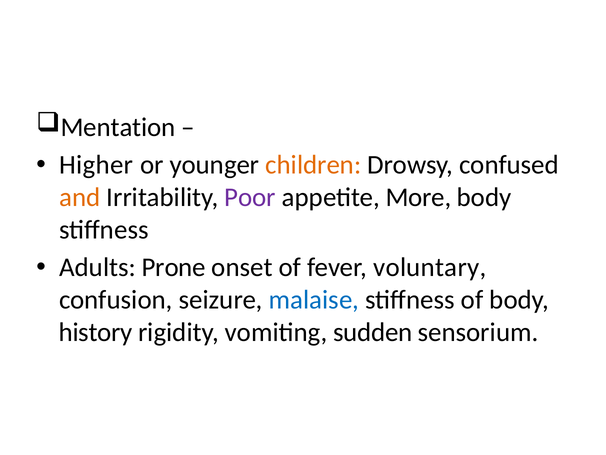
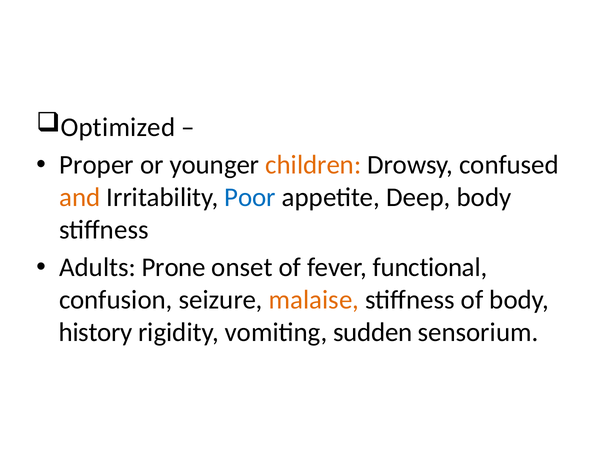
Mentation: Mentation -> Optimized
Higher: Higher -> Proper
Poor colour: purple -> blue
More: More -> Deep
voluntary: voluntary -> functional
malaise colour: blue -> orange
